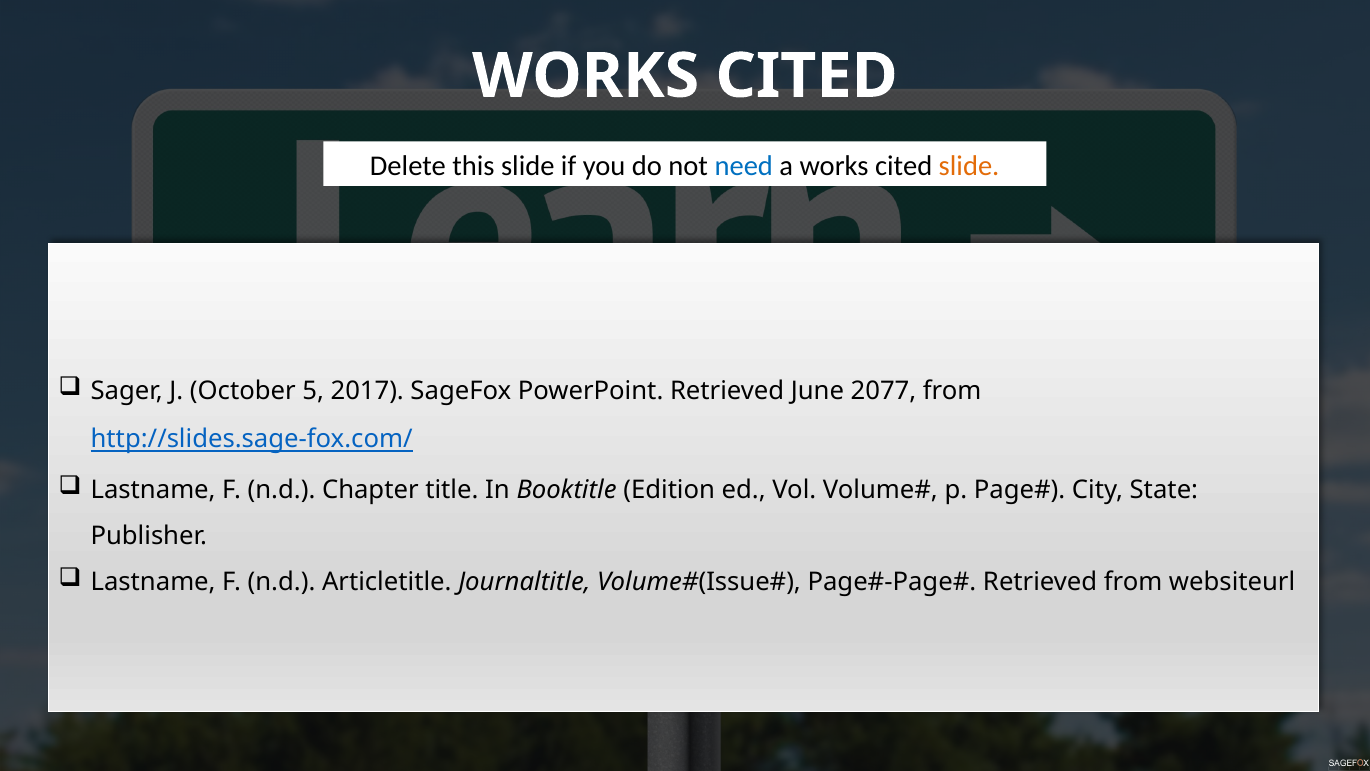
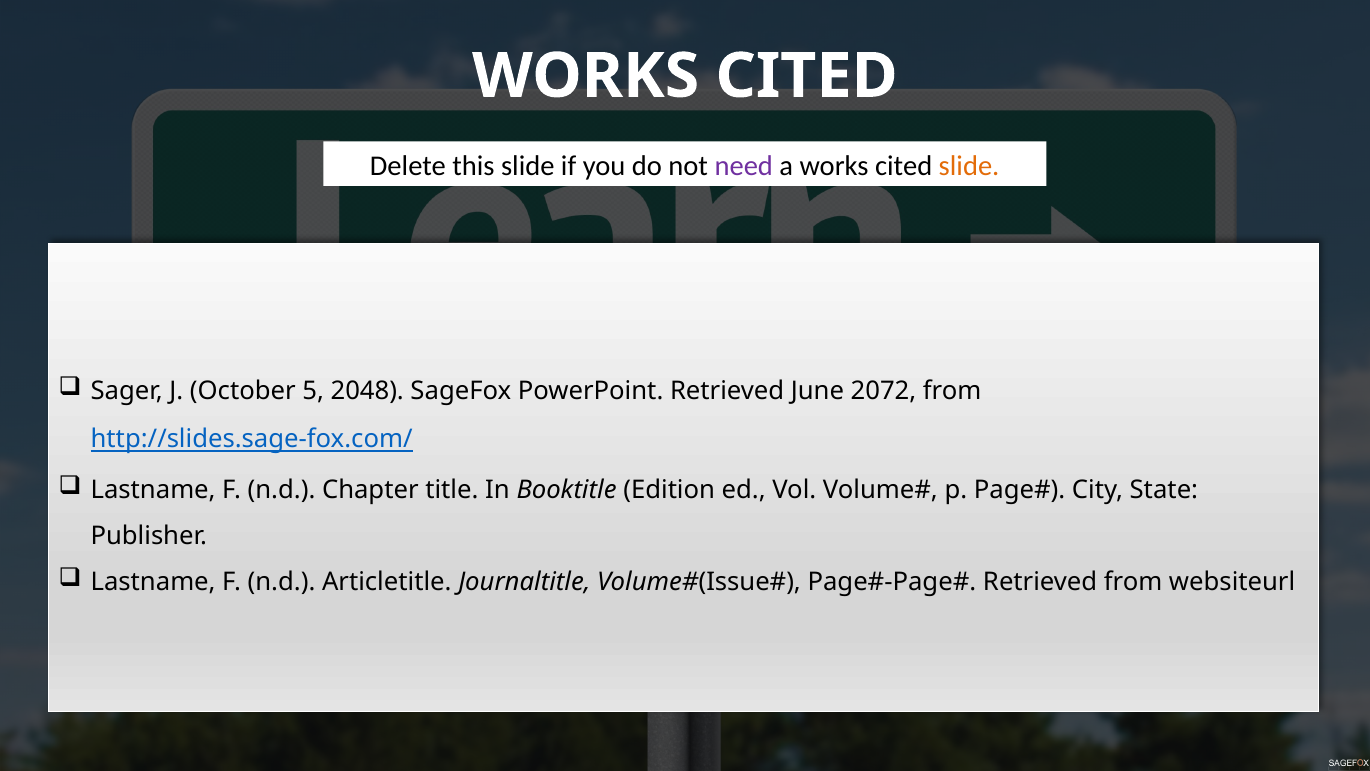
need colour: blue -> purple
2017: 2017 -> 2048
2077: 2077 -> 2072
